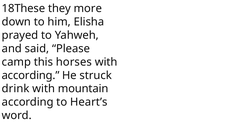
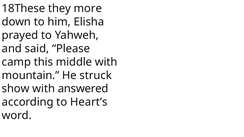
horses: horses -> middle
according at (31, 75): according -> mountain
drink: drink -> show
mountain: mountain -> answered
